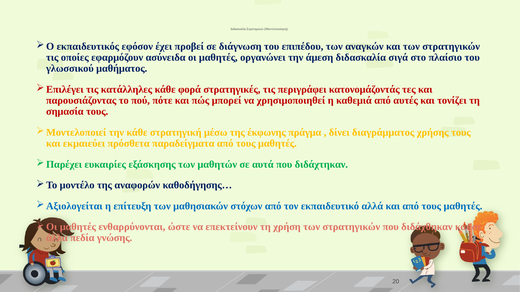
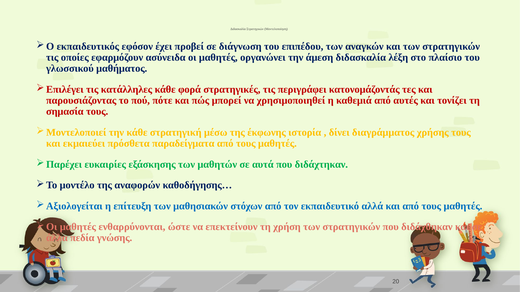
σιγά: σιγά -> λέξη
πράγμα: πράγμα -> ιστορία
